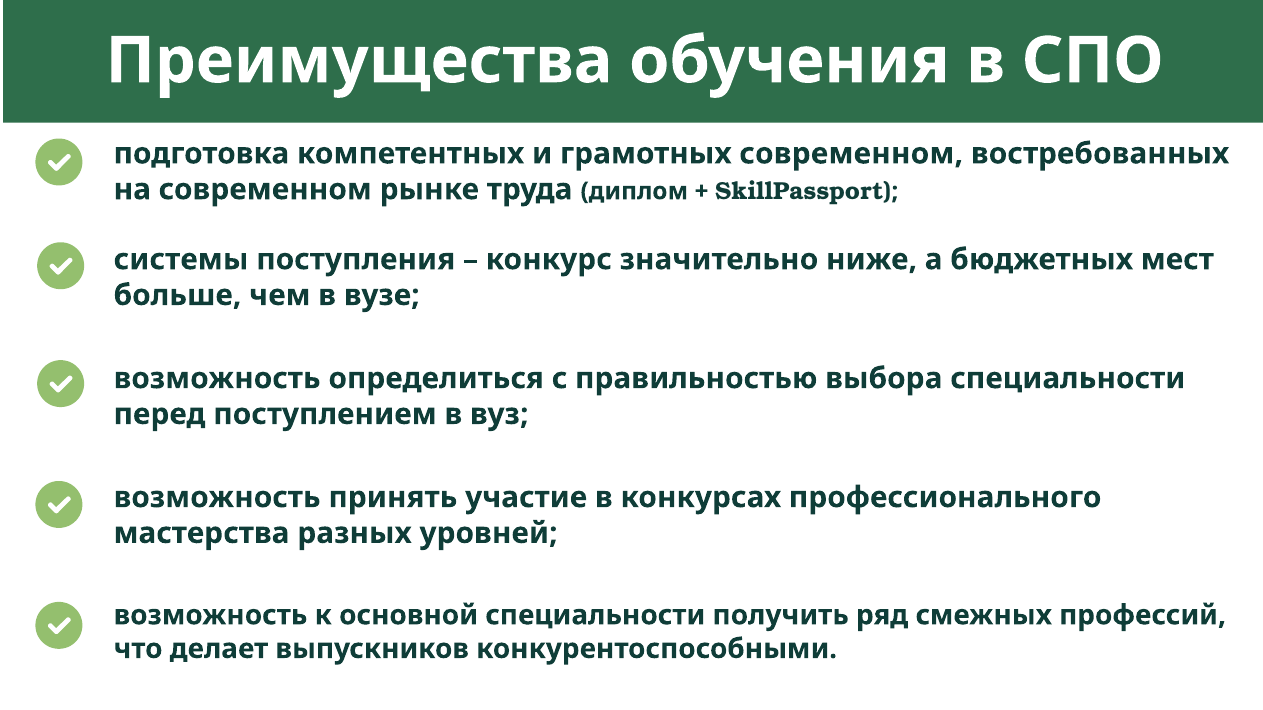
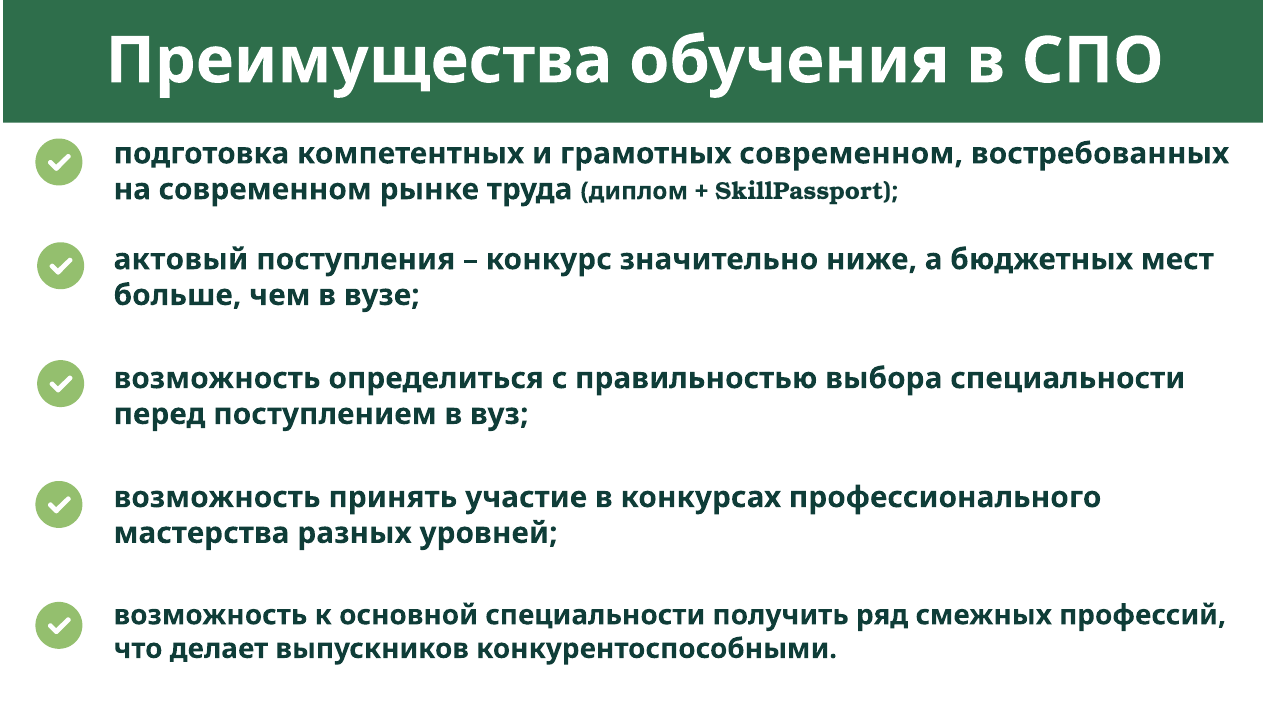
системы: системы -> актовый
